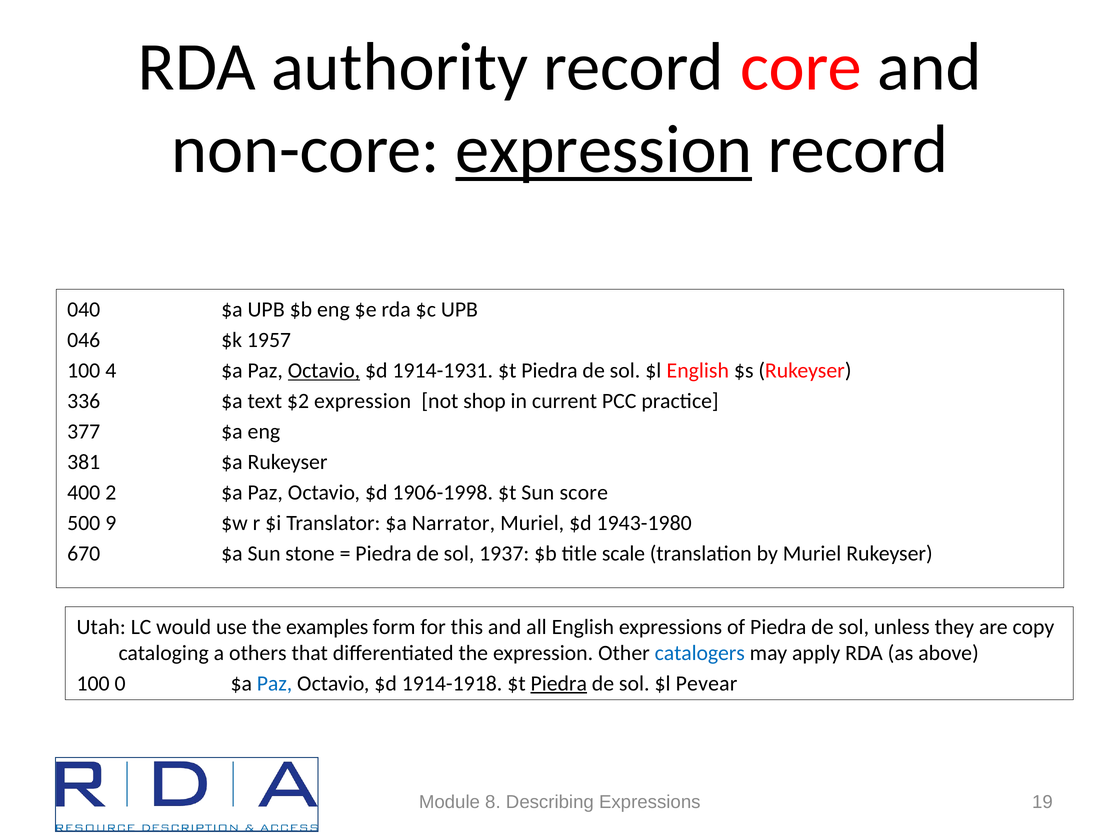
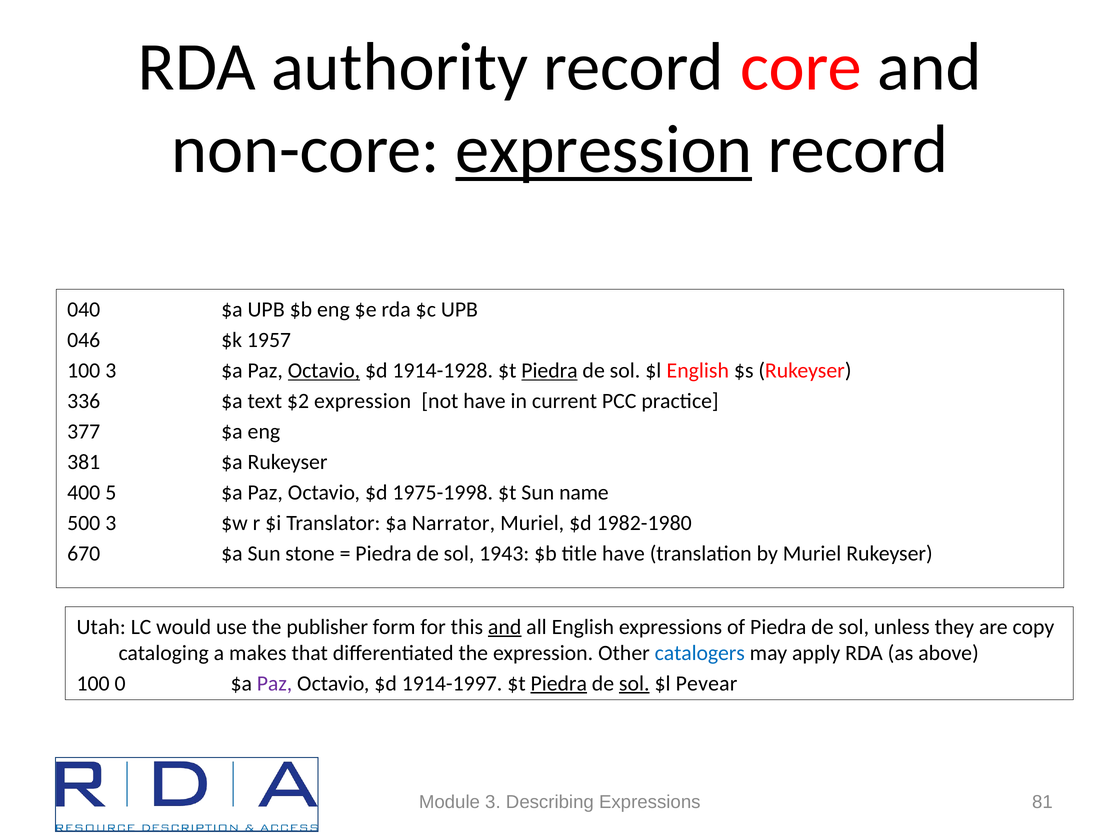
100 4: 4 -> 3
1914-1931: 1914-1931 -> 1914-1928
Piedra at (549, 371) underline: none -> present
not shop: shop -> have
2: 2 -> 5
1906-1998: 1906-1998 -> 1975-1998
score: score -> name
500 9: 9 -> 3
1943-1980: 1943-1980 -> 1982-1980
1937: 1937 -> 1943
title scale: scale -> have
examples: examples -> publisher
and at (505, 627) underline: none -> present
others: others -> makes
Paz at (275, 684) colour: blue -> purple
1914-1918: 1914-1918 -> 1914-1997
sol at (634, 684) underline: none -> present
Module 8: 8 -> 3
19: 19 -> 81
